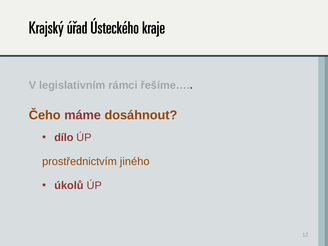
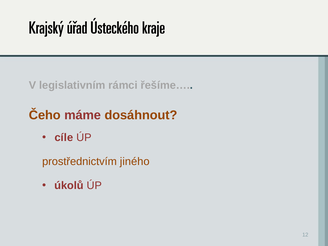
dílo: dílo -> cíle
